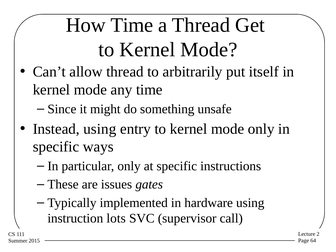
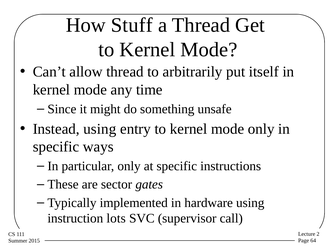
How Time: Time -> Stuff
issues: issues -> sector
